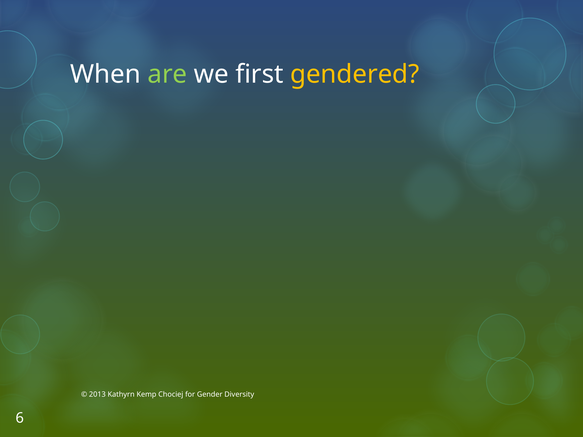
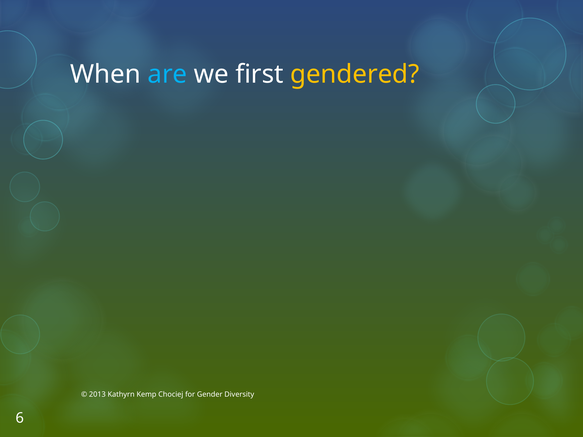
are colour: light green -> light blue
